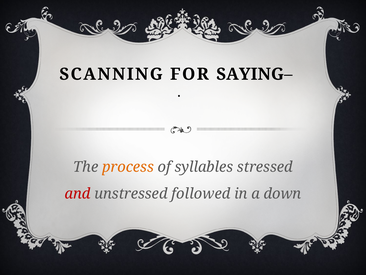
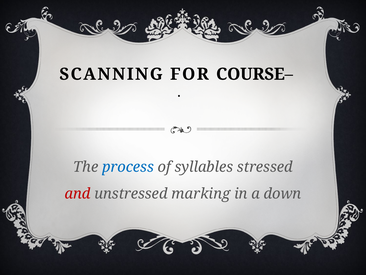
SAYING–: SAYING– -> COURSE–
process colour: orange -> blue
followed: followed -> marking
